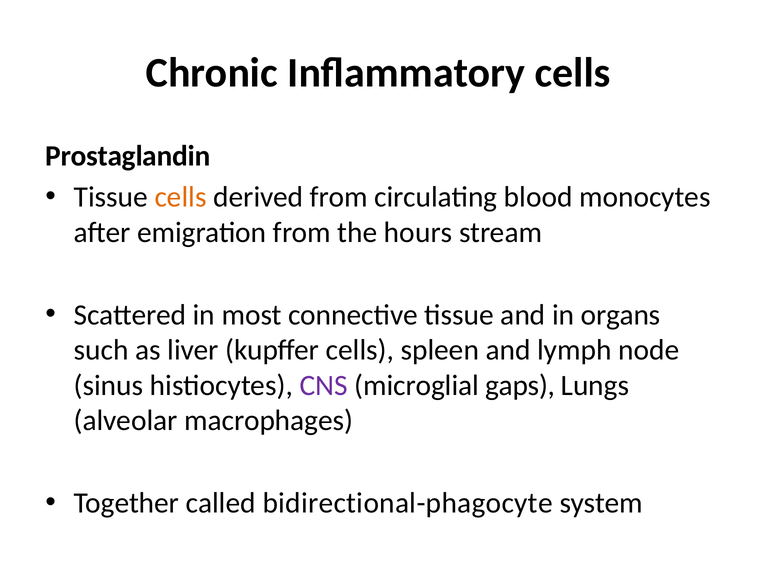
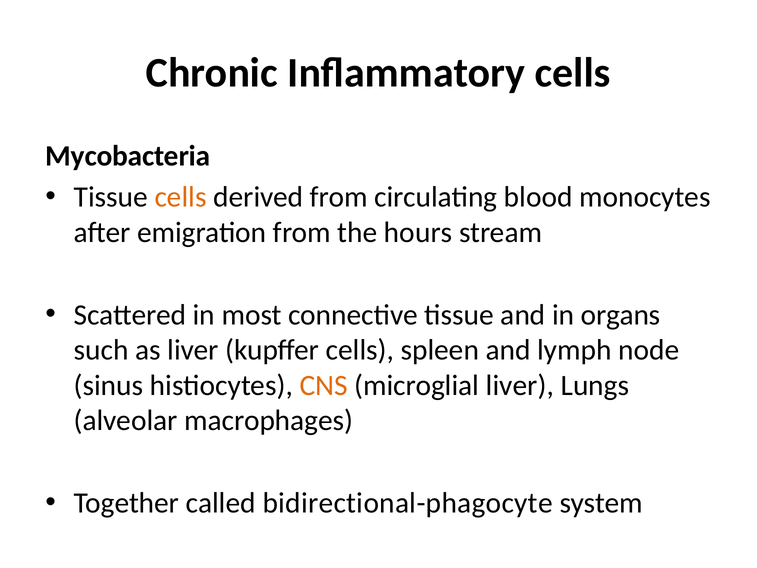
Prostaglandin: Prostaglandin -> Mycobacteria
CNS colour: purple -> orange
microglial gaps: gaps -> liver
